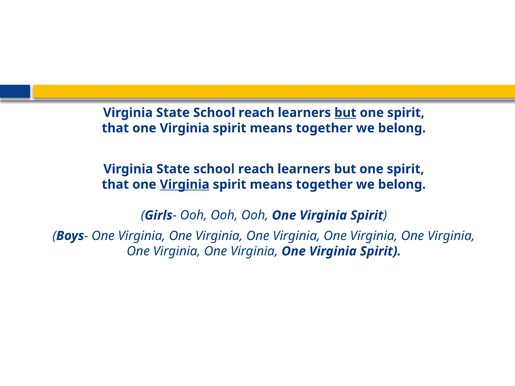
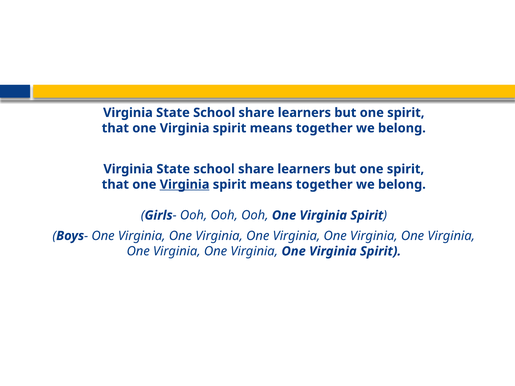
reach at (256, 113): reach -> share
but at (345, 113) underline: present -> none
reach at (256, 169): reach -> share
